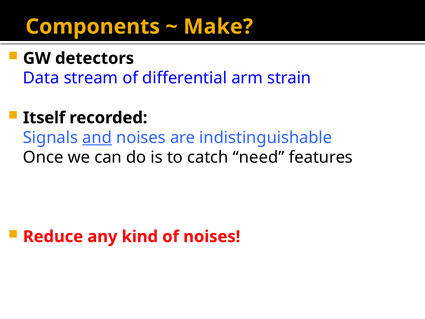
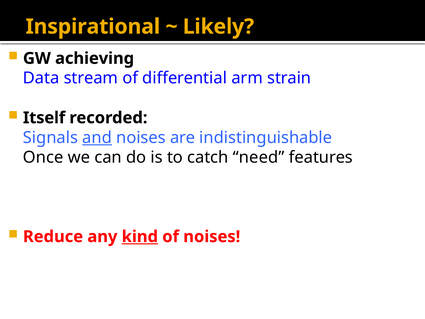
Components: Components -> Inspirational
Make: Make -> Likely
detectors: detectors -> achieving
kind underline: none -> present
